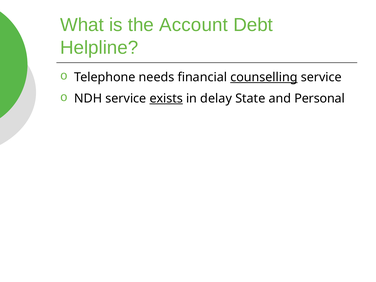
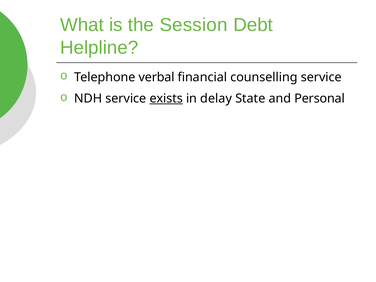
Account: Account -> Session
needs: needs -> verbal
counselling underline: present -> none
